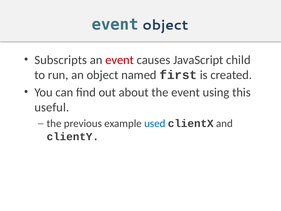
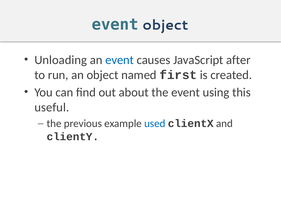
Subscripts: Subscripts -> Unloading
event at (120, 60) colour: red -> blue
child: child -> after
